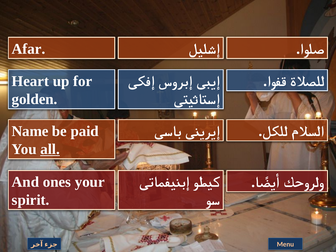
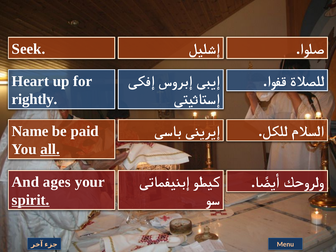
Afar: Afar -> Seek
golden: golden -> rightly
ones: ones -> ages
spirit underline: none -> present
